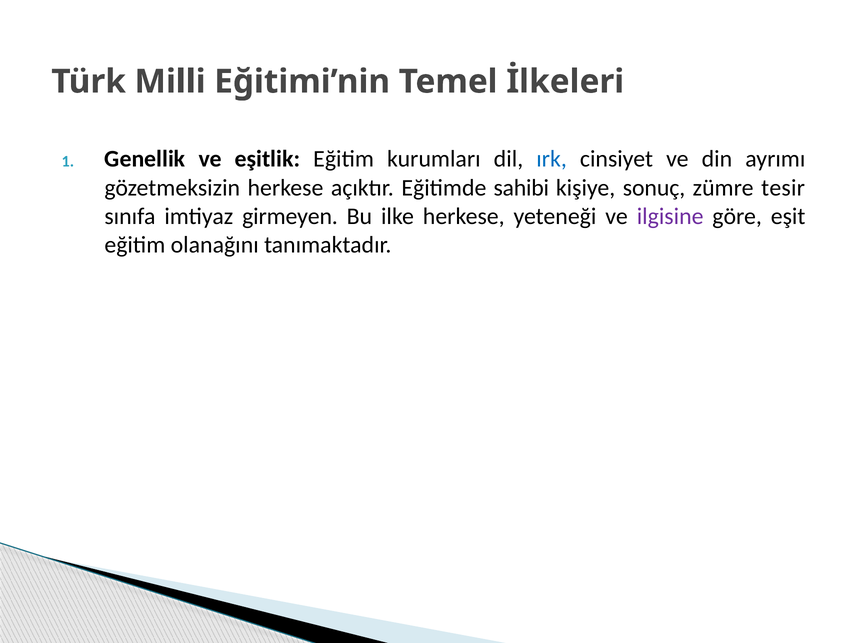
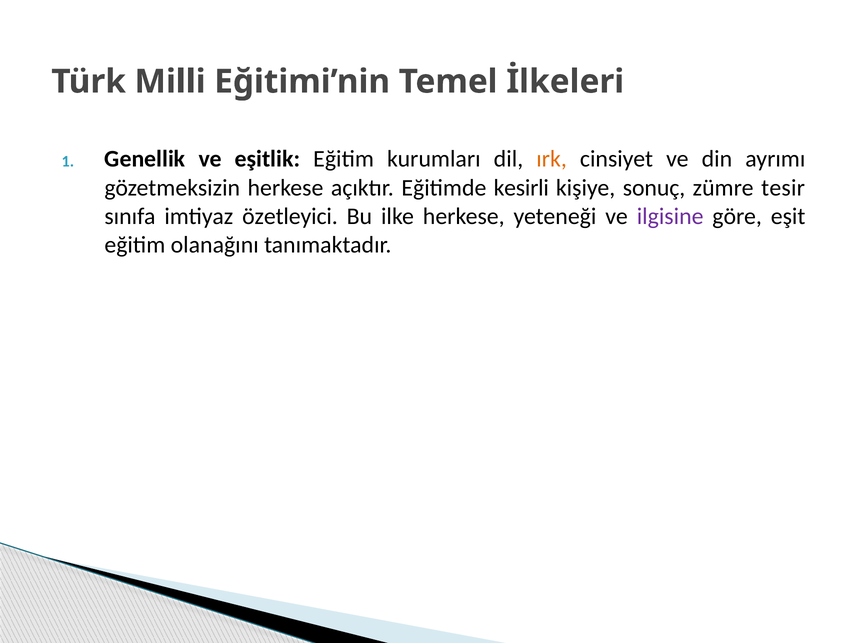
ırk colour: blue -> orange
sahibi: sahibi -> kesirli
girmeyen: girmeyen -> özetleyici
